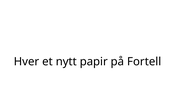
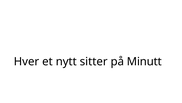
papir: papir -> sitter
Fortell: Fortell -> Minutt
